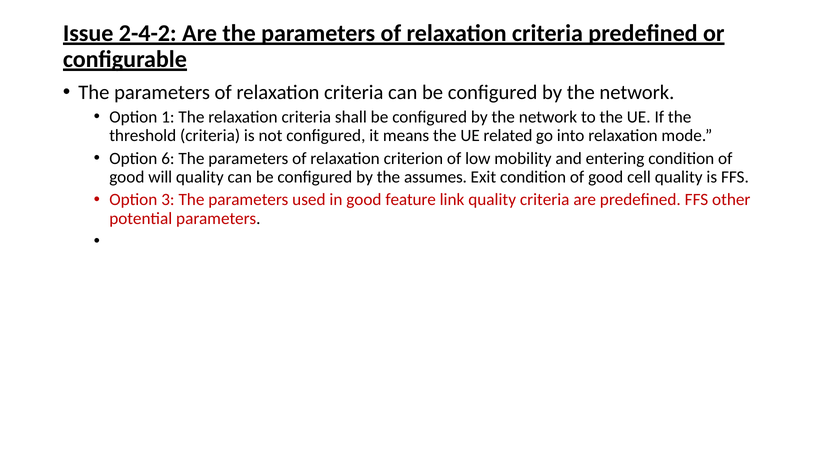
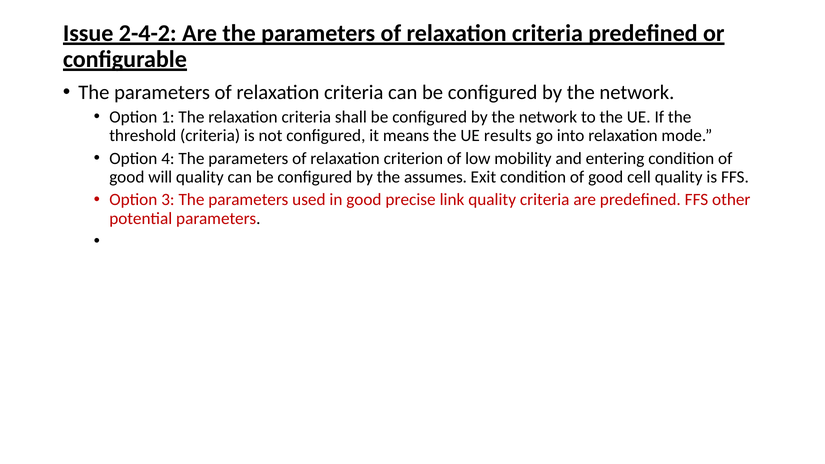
related: related -> results
6: 6 -> 4
feature: feature -> precise
